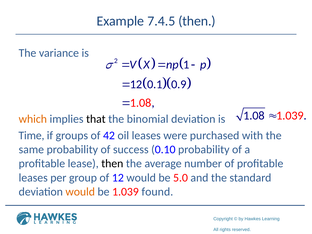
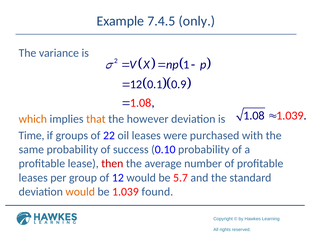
7.4.5 then: then -> only
that colour: black -> orange
binomial: binomial -> however
42: 42 -> 22
then at (112, 164) colour: black -> red
5.0: 5.0 -> 5.7
